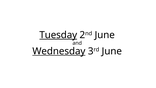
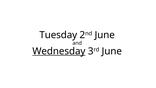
Tuesday underline: present -> none
